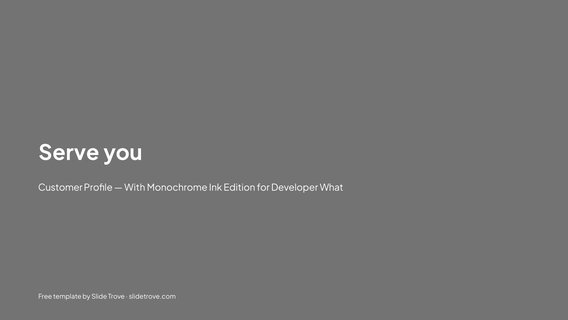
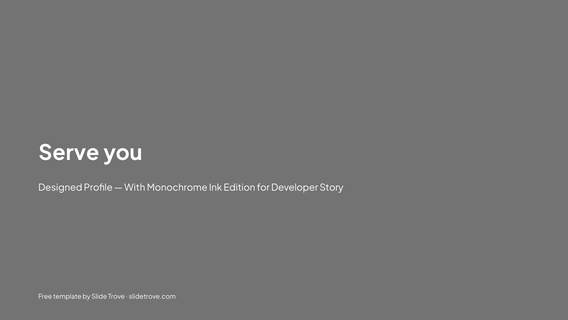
Customer: Customer -> Designed
What: What -> Story
